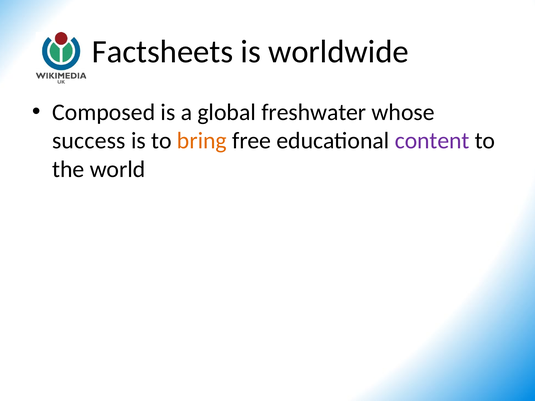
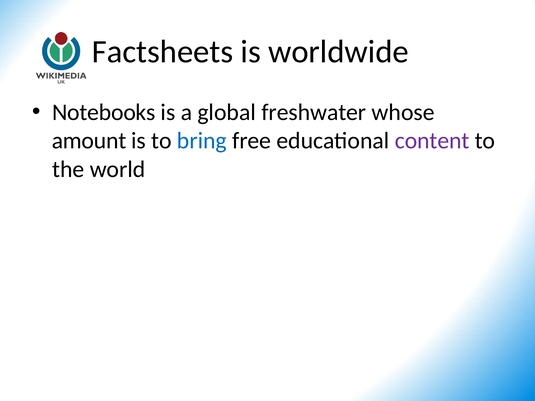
Composed: Composed -> Notebooks
success: success -> amount
bring colour: orange -> blue
